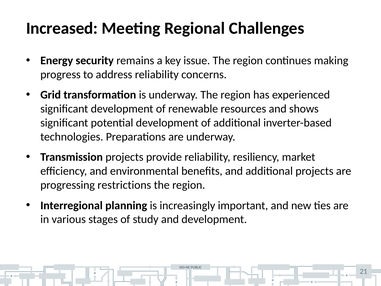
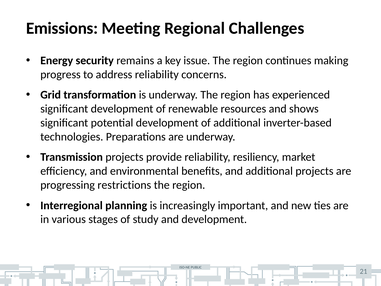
Increased: Increased -> Emissions
